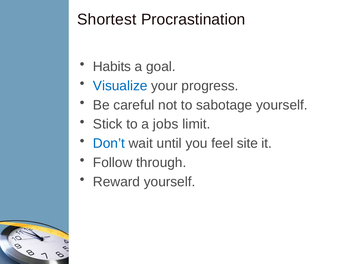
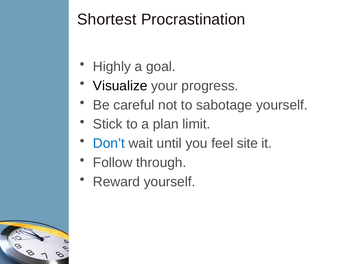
Habits: Habits -> Highly
Visualize colour: blue -> black
jobs: jobs -> plan
